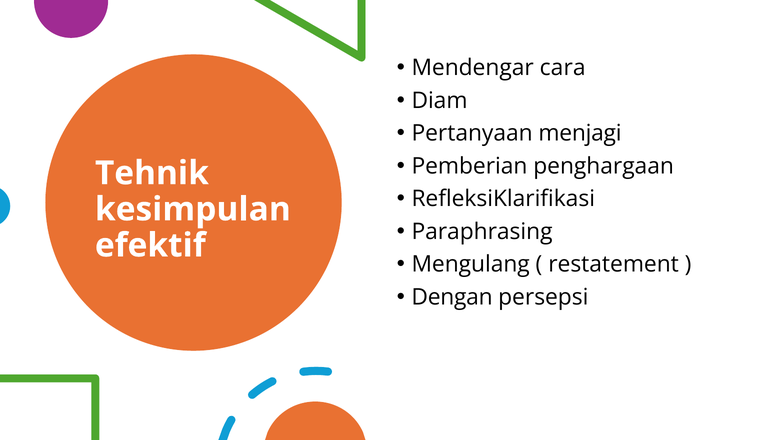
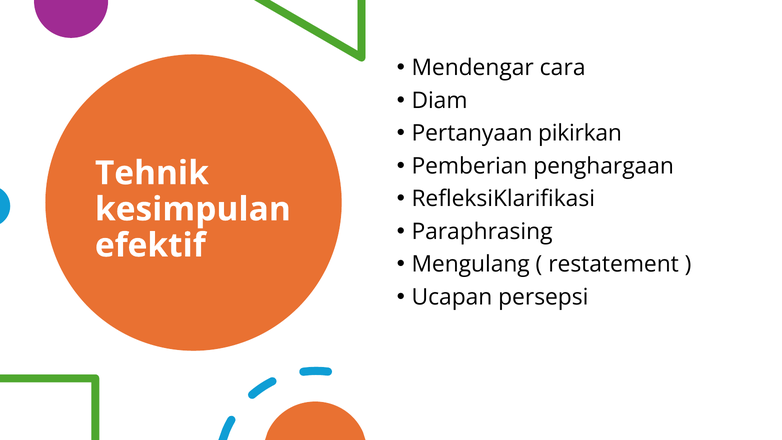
menjagi: menjagi -> pikirkan
Dengan: Dengan -> Ucapan
